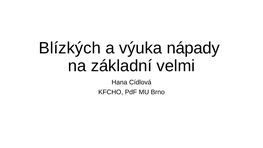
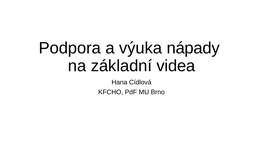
Blízkých: Blízkých -> Podpora
velmi: velmi -> videa
